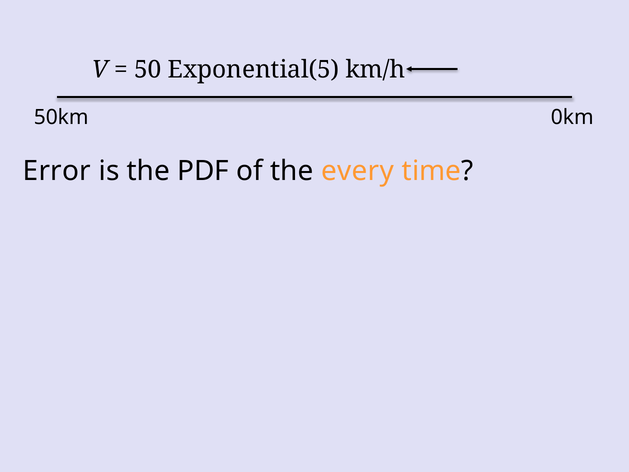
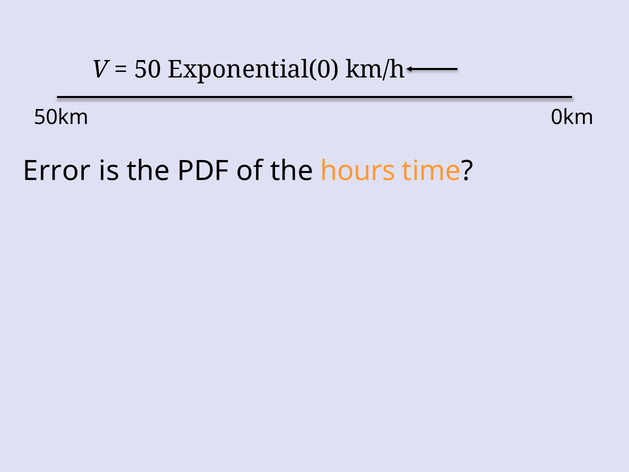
Exponential(5: Exponential(5 -> Exponential(0
every: every -> hours
